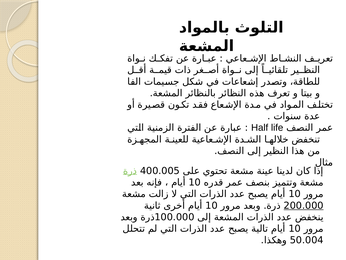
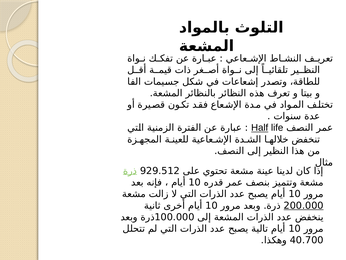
Half underline: none -> present
400.005: 400.005 -> 929.512
50.004: 50.004 -> 40.700
